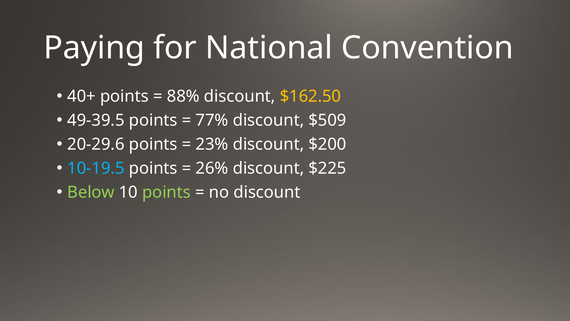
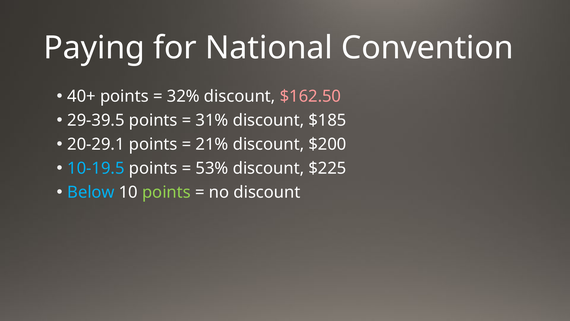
88%: 88% -> 32%
$162.50 colour: yellow -> pink
49-39.5: 49-39.5 -> 29-39.5
77%: 77% -> 31%
$509: $509 -> $185
20-29.6: 20-29.6 -> 20-29.1
23%: 23% -> 21%
26%: 26% -> 53%
Below colour: light green -> light blue
